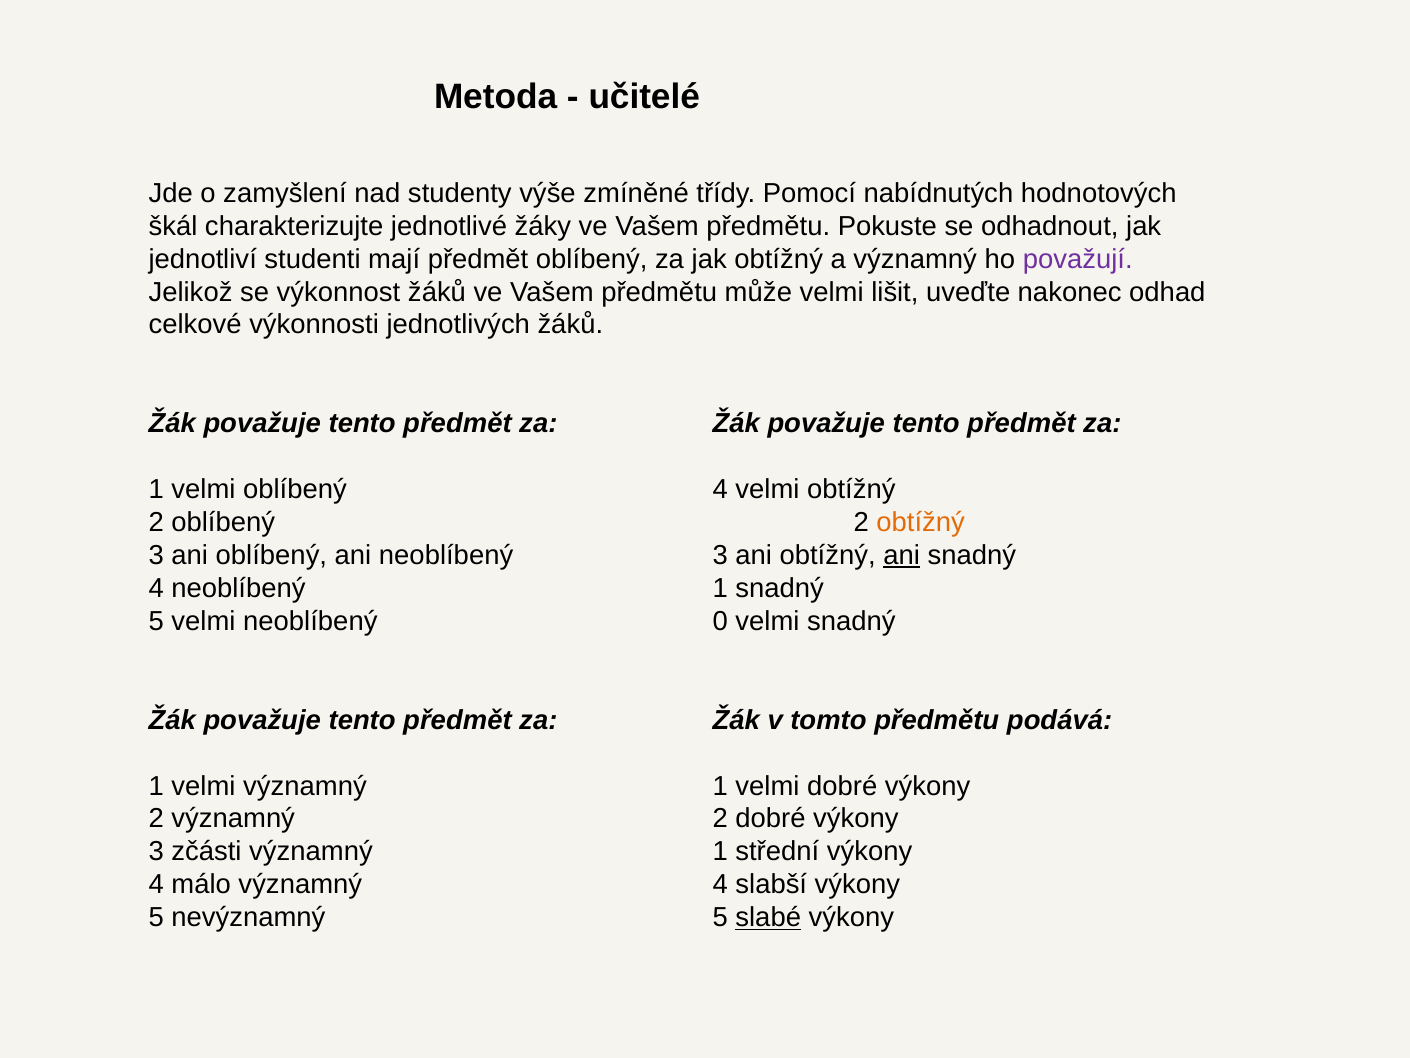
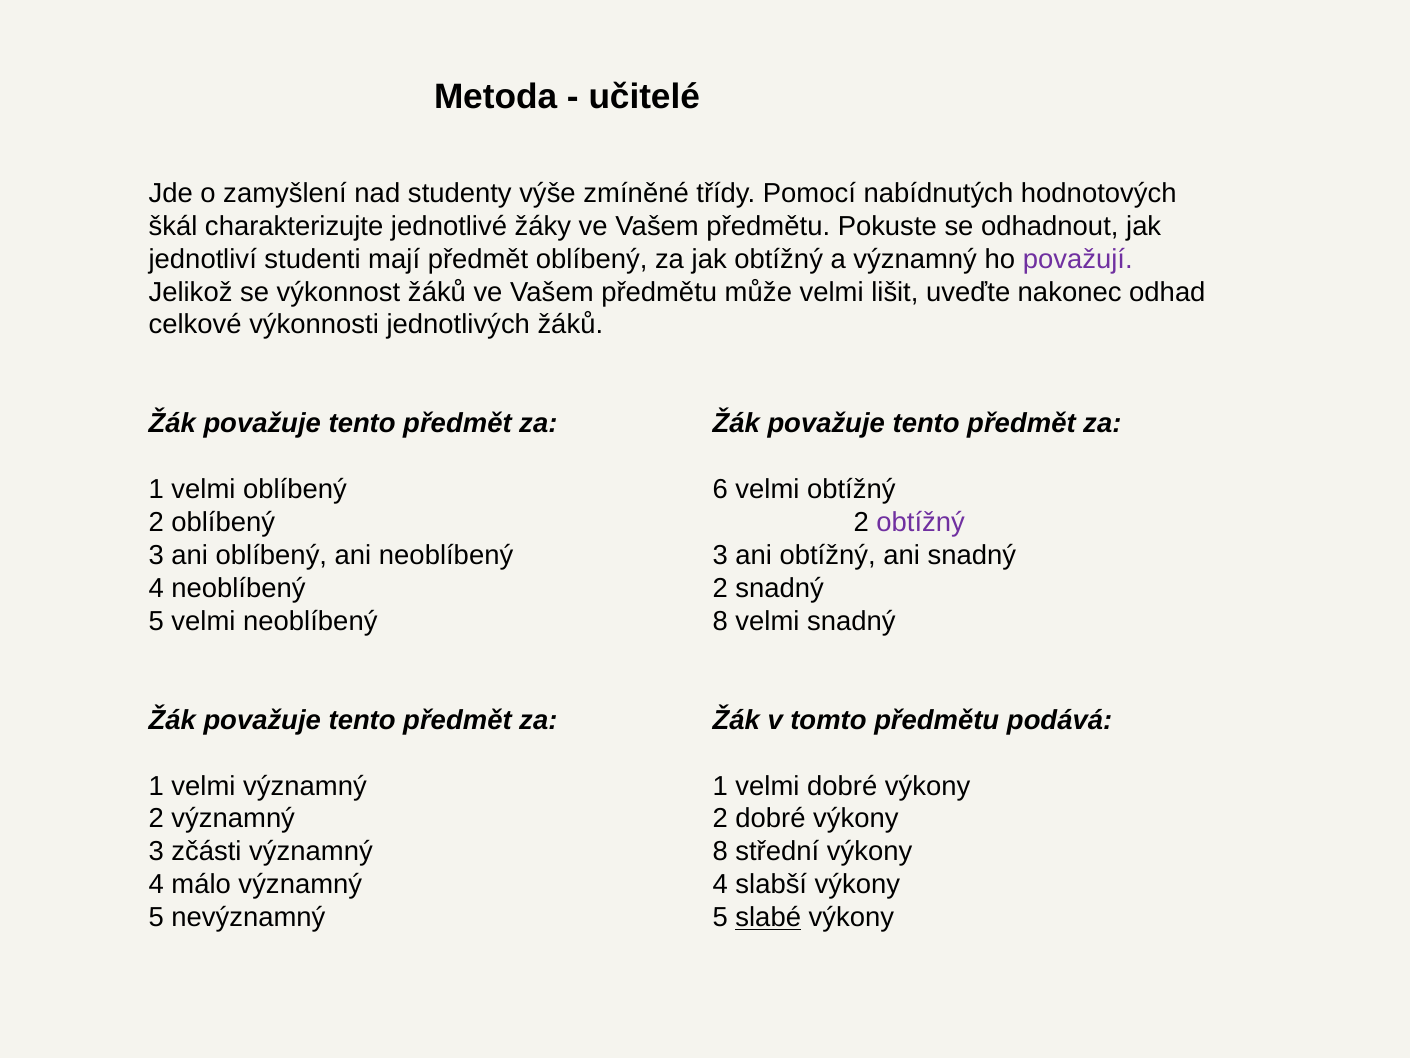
oblíbený 4: 4 -> 6
obtížný at (921, 522) colour: orange -> purple
ani at (902, 555) underline: present -> none
neoblíbený 1: 1 -> 2
neoblíbený 0: 0 -> 8
zčásti významný 1: 1 -> 8
